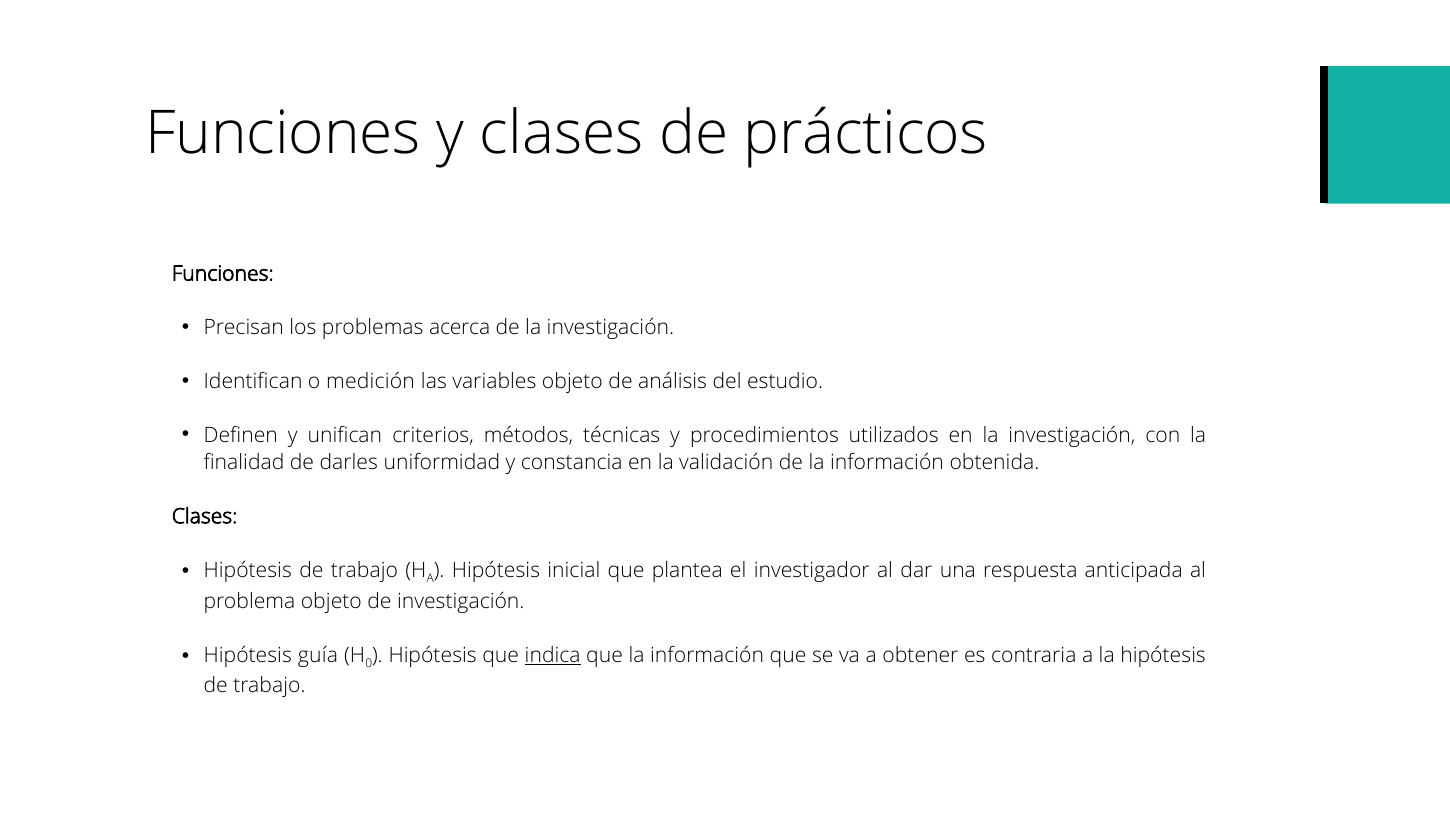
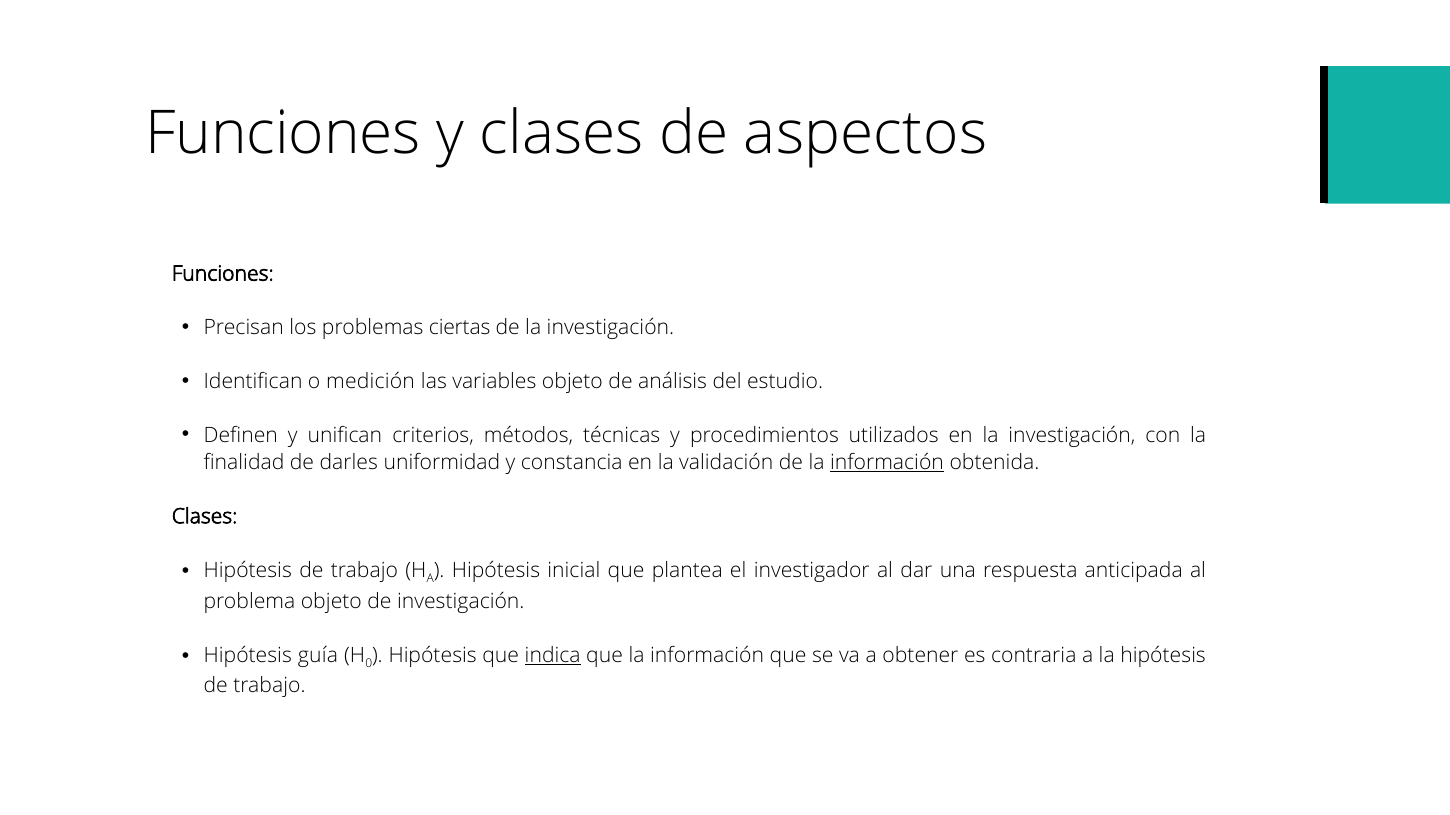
prácticos: prácticos -> aspectos
acerca: acerca -> ciertas
información at (887, 463) underline: none -> present
